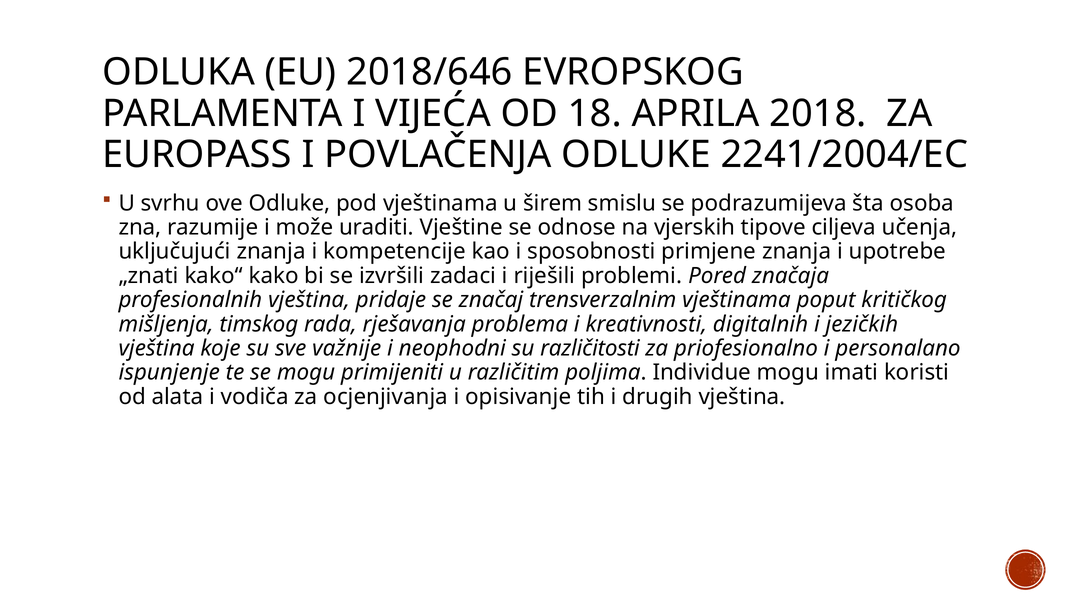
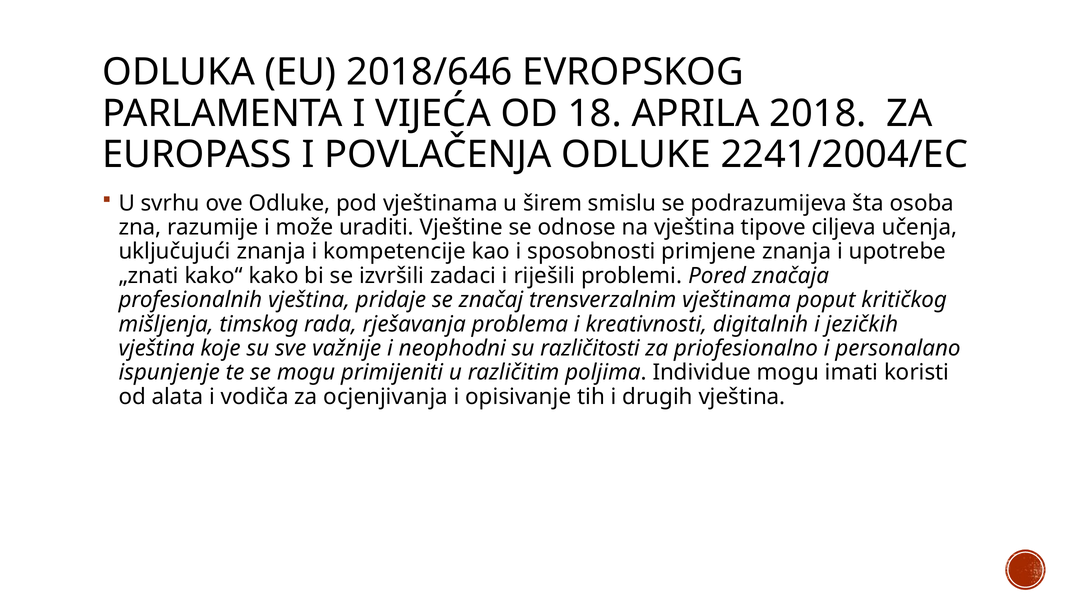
na vjerskih: vjerskih -> vještina
